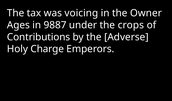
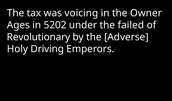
9887: 9887 -> 5202
crops: crops -> failed
Contributions: Contributions -> Revolutionary
Charge: Charge -> Driving
